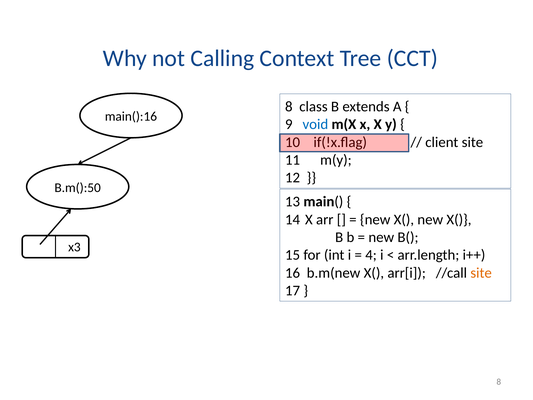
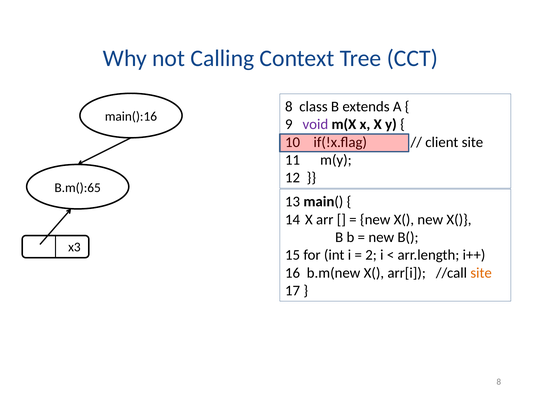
void colour: blue -> purple
B.m():50: B.m():50 -> B.m():65
4: 4 -> 2
